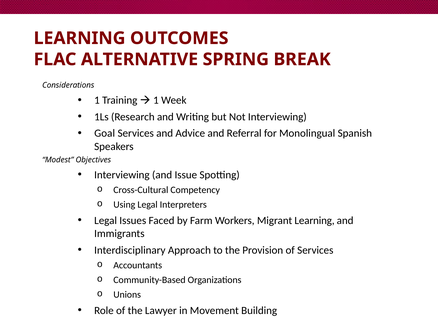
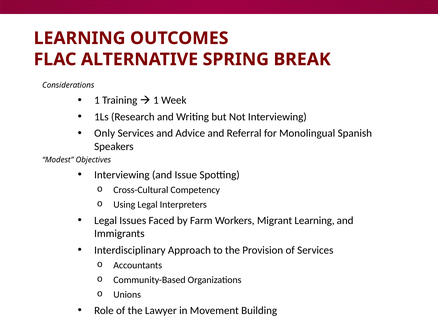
Goal: Goal -> Only
